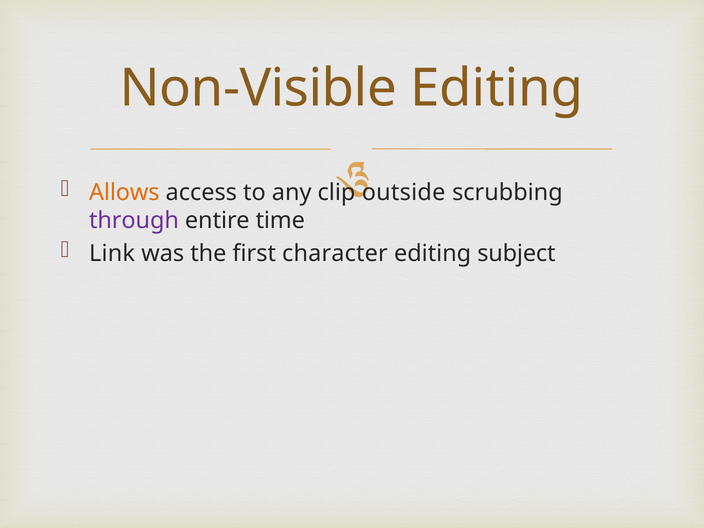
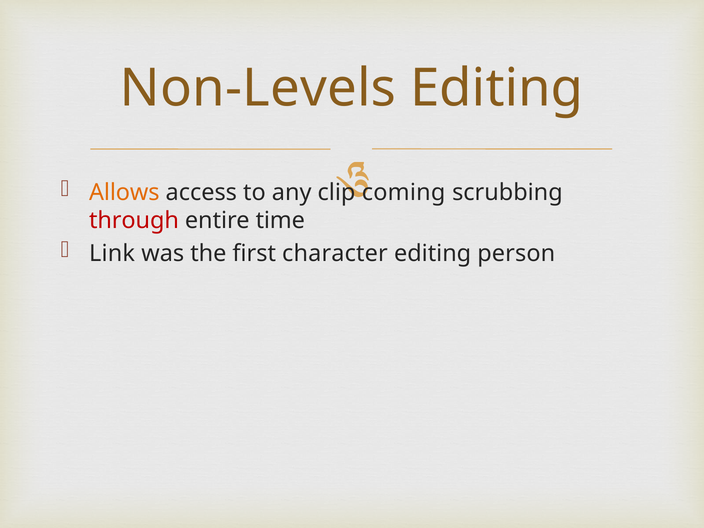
Non-Visible: Non-Visible -> Non-Levels
outside: outside -> coming
through colour: purple -> red
subject: subject -> person
